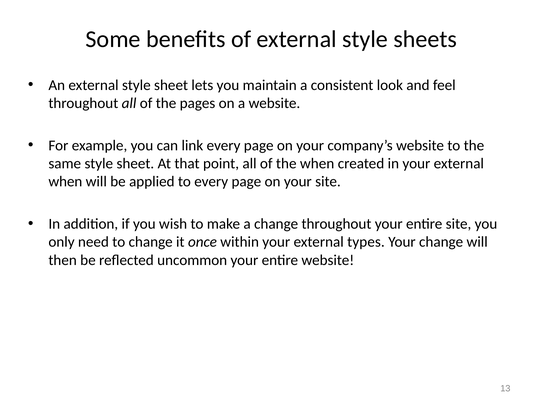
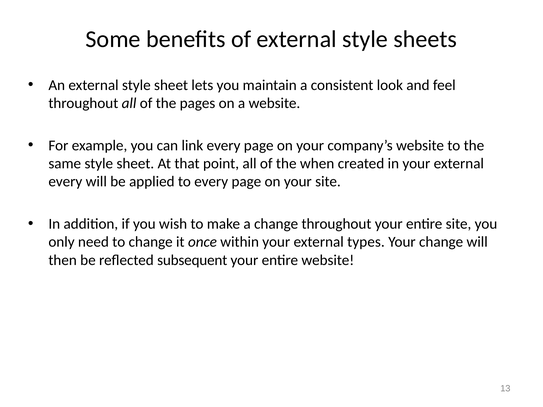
when at (65, 182): when -> every
uncommon: uncommon -> subsequent
